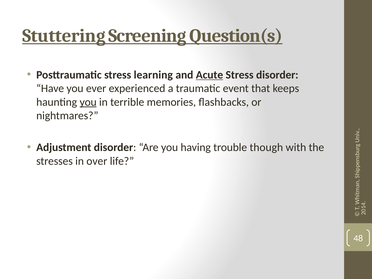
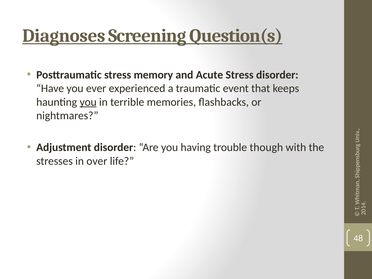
Stuttering: Stuttering -> Diagnoses
learning: learning -> memory
Acute underline: present -> none
